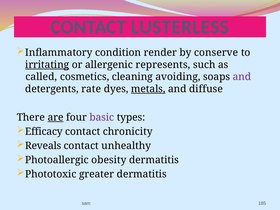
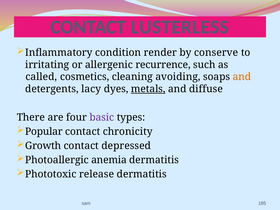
irritating underline: present -> none
represents: represents -> recurrence
and at (242, 77) colour: purple -> orange
rate: rate -> lacy
are underline: present -> none
Efficacy: Efficacy -> Popular
Reveals: Reveals -> Growth
unhealthy: unhealthy -> depressed
obesity: obesity -> anemia
greater: greater -> release
